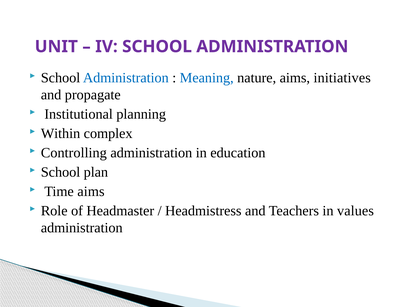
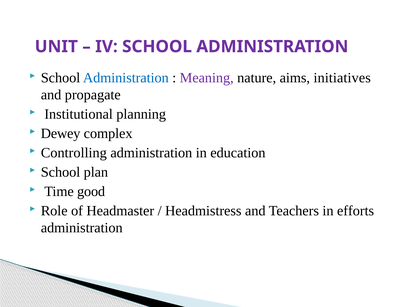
Meaning colour: blue -> purple
Within: Within -> Dewey
Time aims: aims -> good
values: values -> efforts
